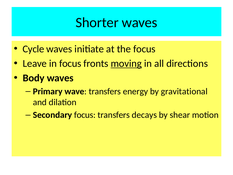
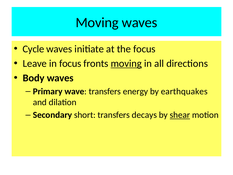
Shorter at (97, 23): Shorter -> Moving
gravitational: gravitational -> earthquakes
Secondary focus: focus -> short
shear underline: none -> present
